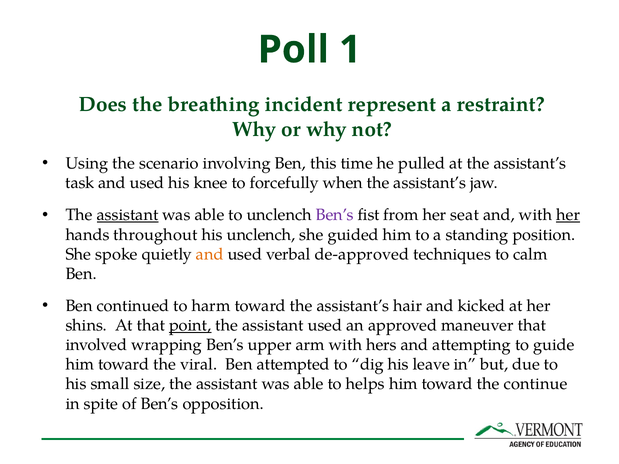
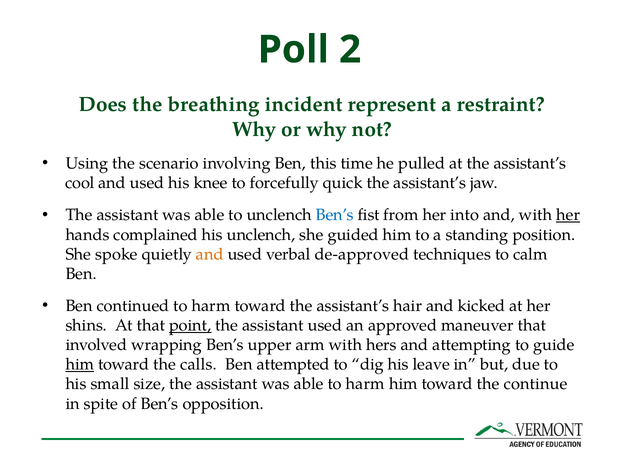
1: 1 -> 2
task: task -> cool
when: when -> quick
assistant at (128, 215) underline: present -> none
Ben’s at (335, 215) colour: purple -> blue
seat: seat -> into
throughout: throughout -> complained
him at (80, 365) underline: none -> present
viral: viral -> calls
able to helps: helps -> harm
